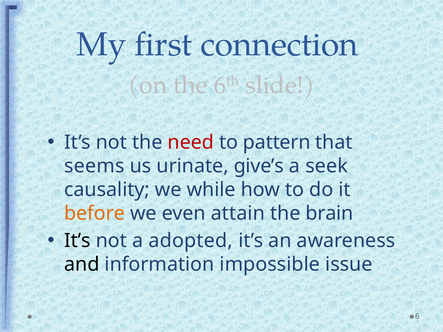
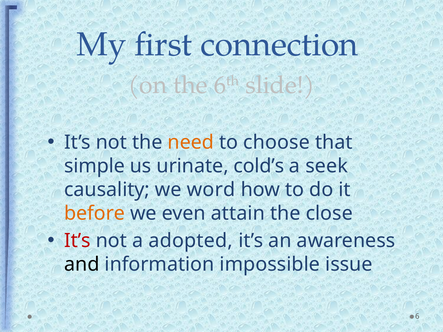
need colour: red -> orange
pattern: pattern -> choose
seems: seems -> simple
give’s: give’s -> cold’s
while: while -> word
brain: brain -> close
It’s at (77, 241) colour: black -> red
